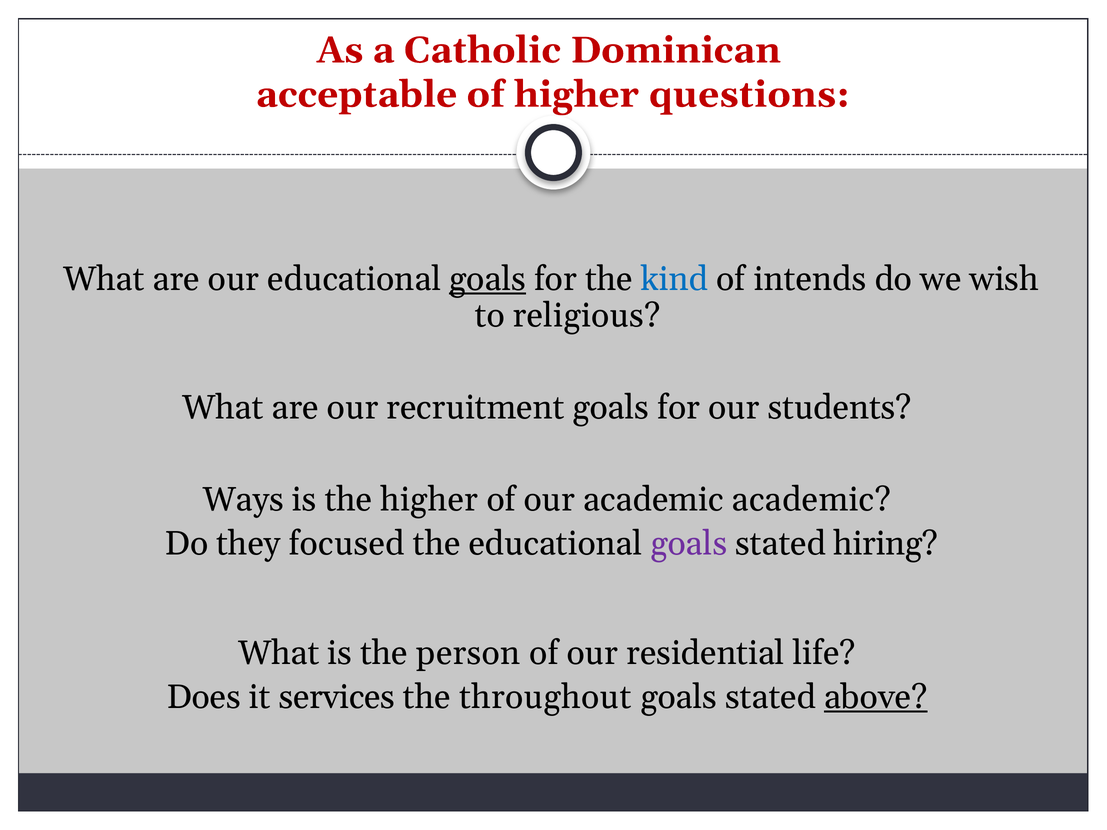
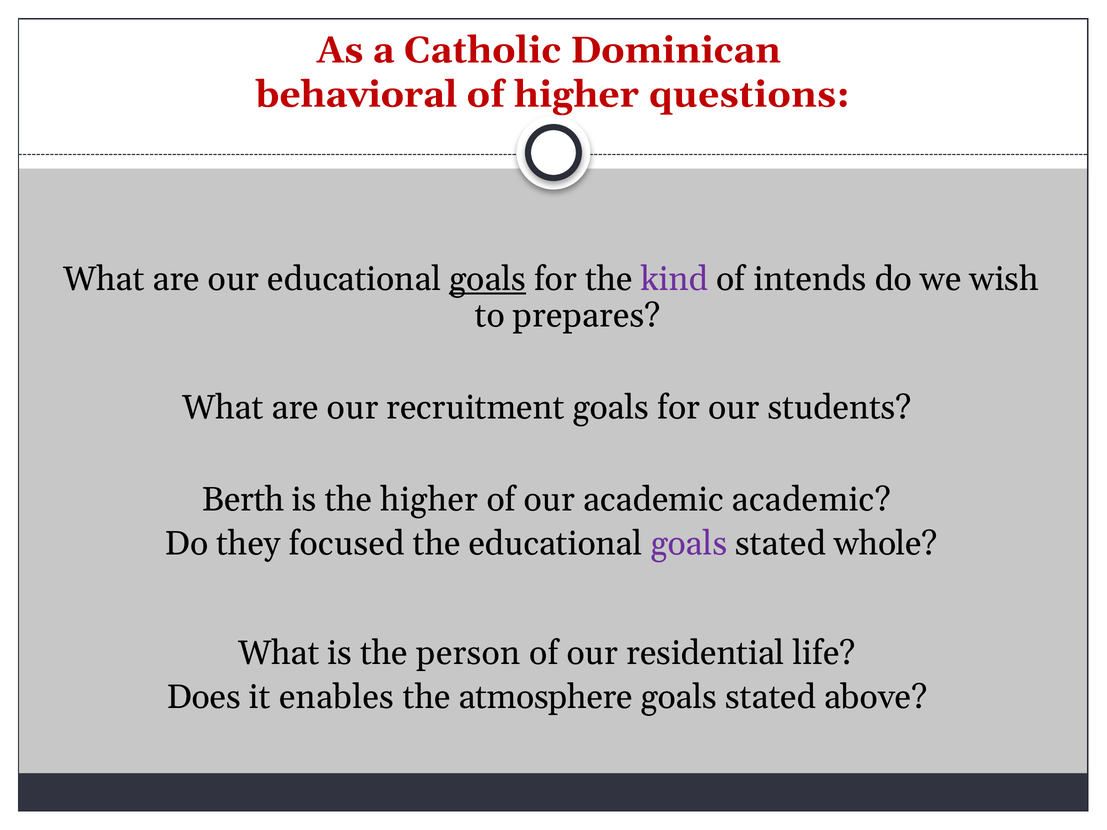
acceptable: acceptable -> behavioral
kind colour: blue -> purple
religious: religious -> prepares
Ways: Ways -> Berth
hiring: hiring -> whole
services: services -> enables
throughout: throughout -> atmosphere
above underline: present -> none
